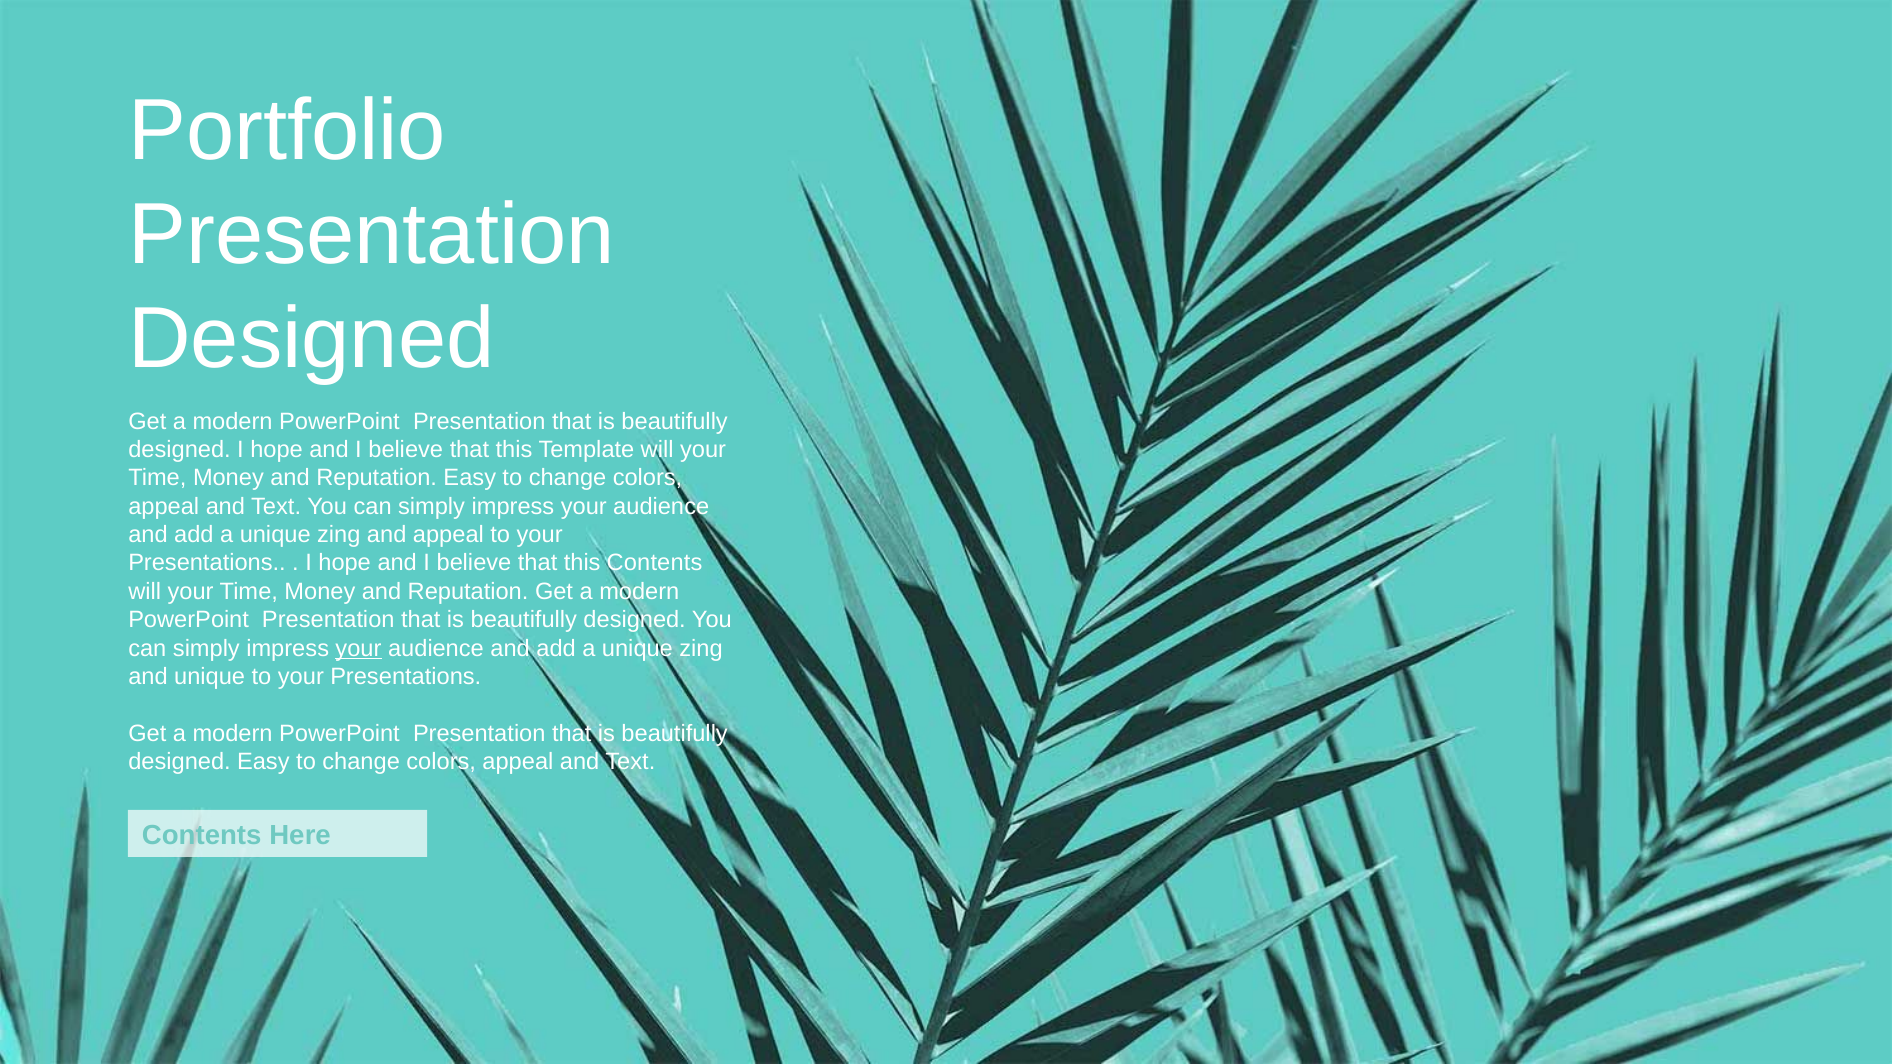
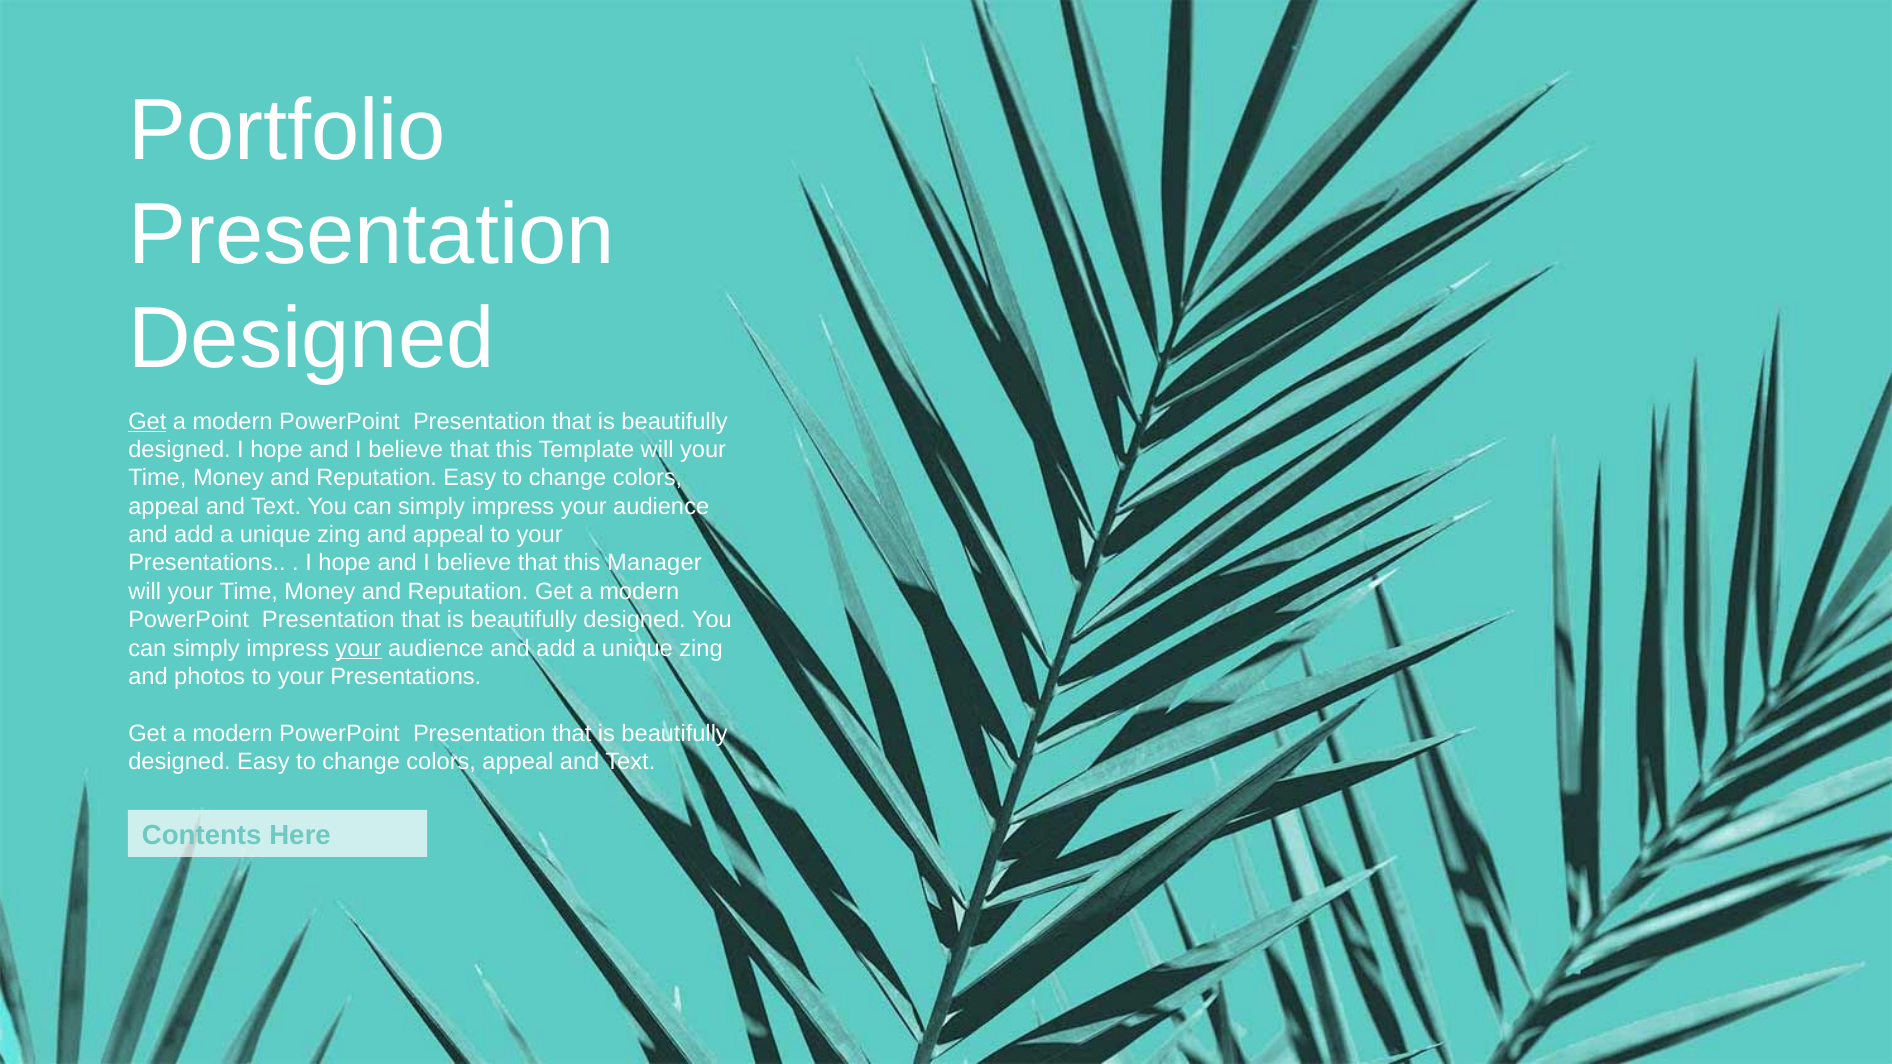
Get at (147, 421) underline: none -> present
this Contents: Contents -> Manager
and unique: unique -> photos
